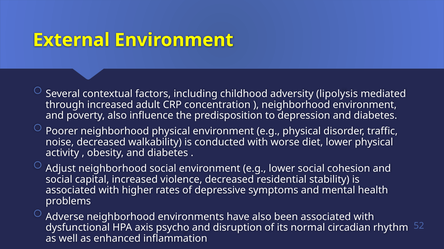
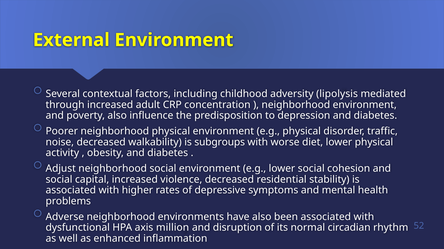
conducted: conducted -> subgroups
psycho: psycho -> million
